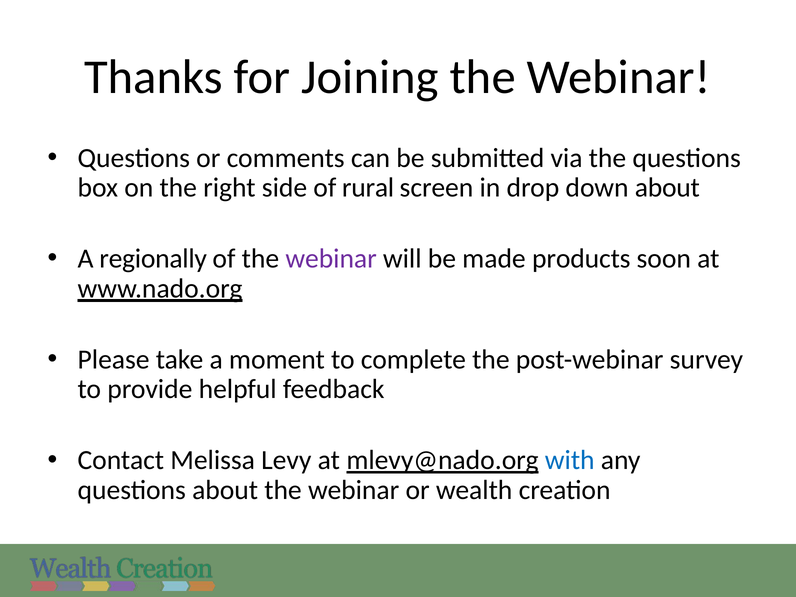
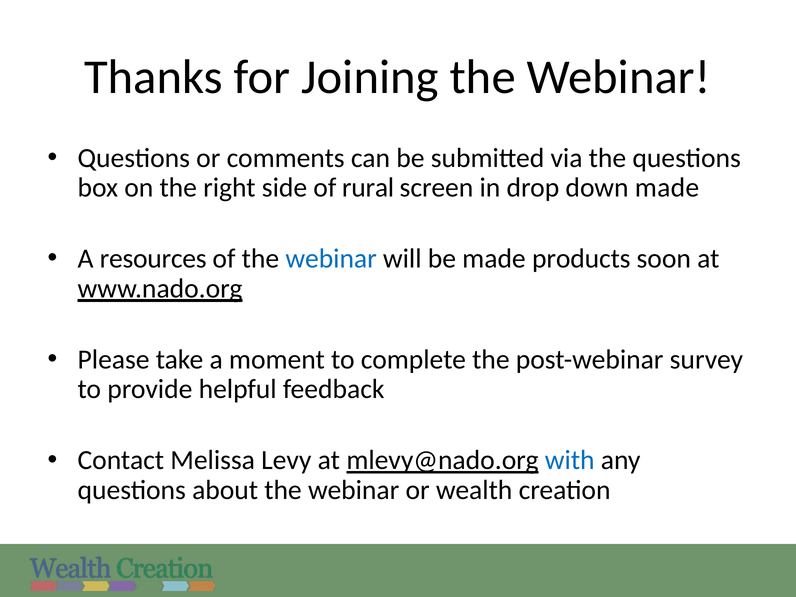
down about: about -> made
regionally: regionally -> resources
webinar at (331, 258) colour: purple -> blue
